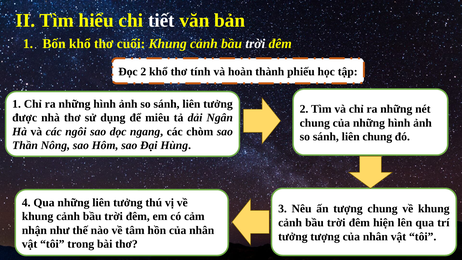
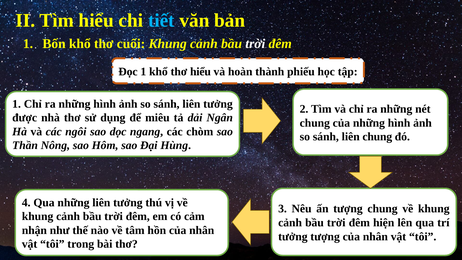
tiết colour: white -> light blue
Đọc 2: 2 -> 1
thơ tính: tính -> hiểu
